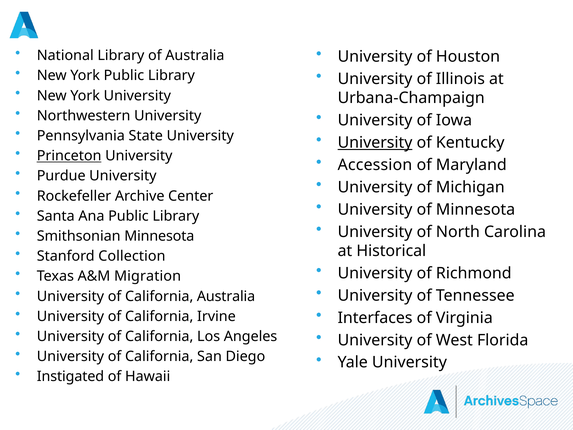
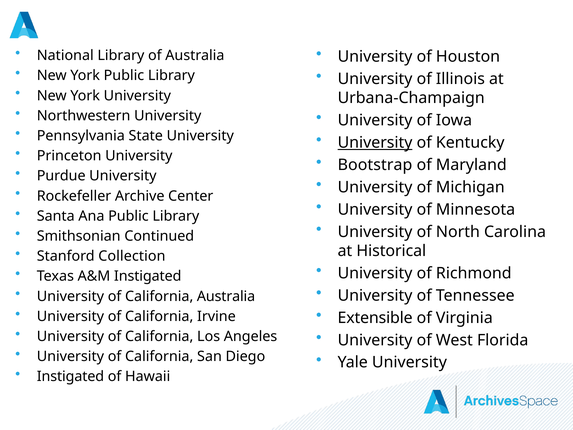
Princeton underline: present -> none
Accession: Accession -> Bootstrap
Smithsonian Minnesota: Minnesota -> Continued
A&M Migration: Migration -> Instigated
Interfaces: Interfaces -> Extensible
